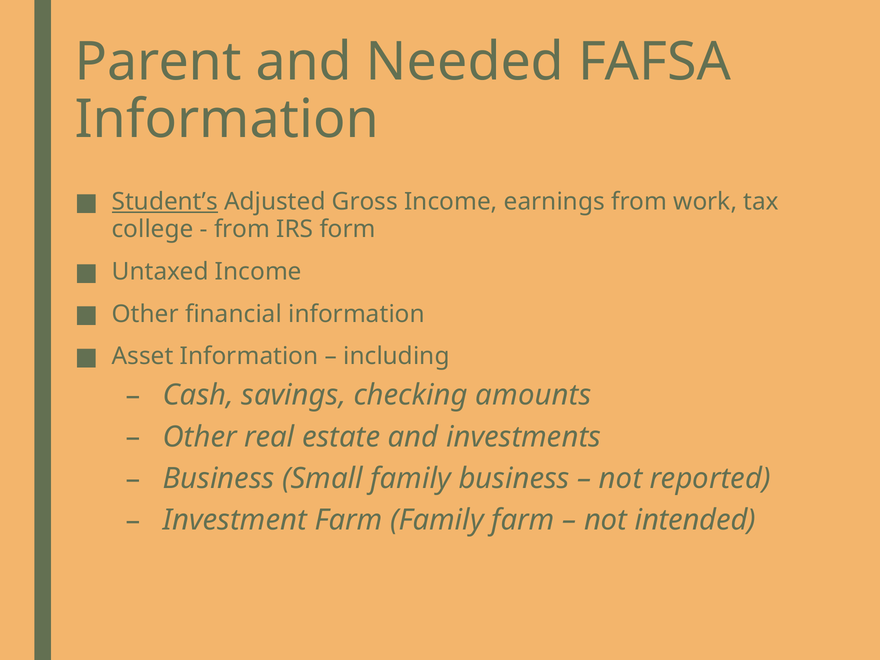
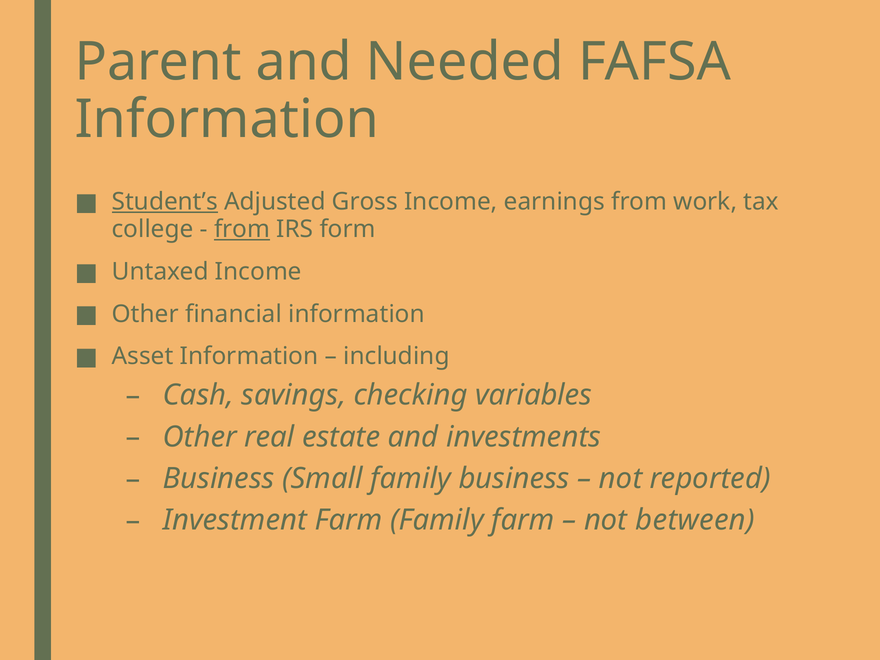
from at (242, 229) underline: none -> present
amounts: amounts -> variables
intended: intended -> between
